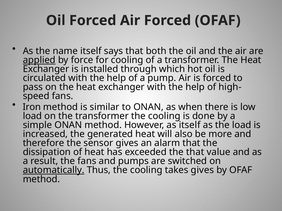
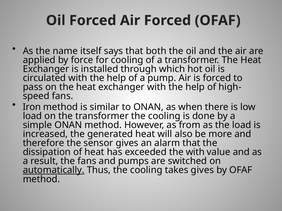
applied underline: present -> none
as itself: itself -> from
the that: that -> with
